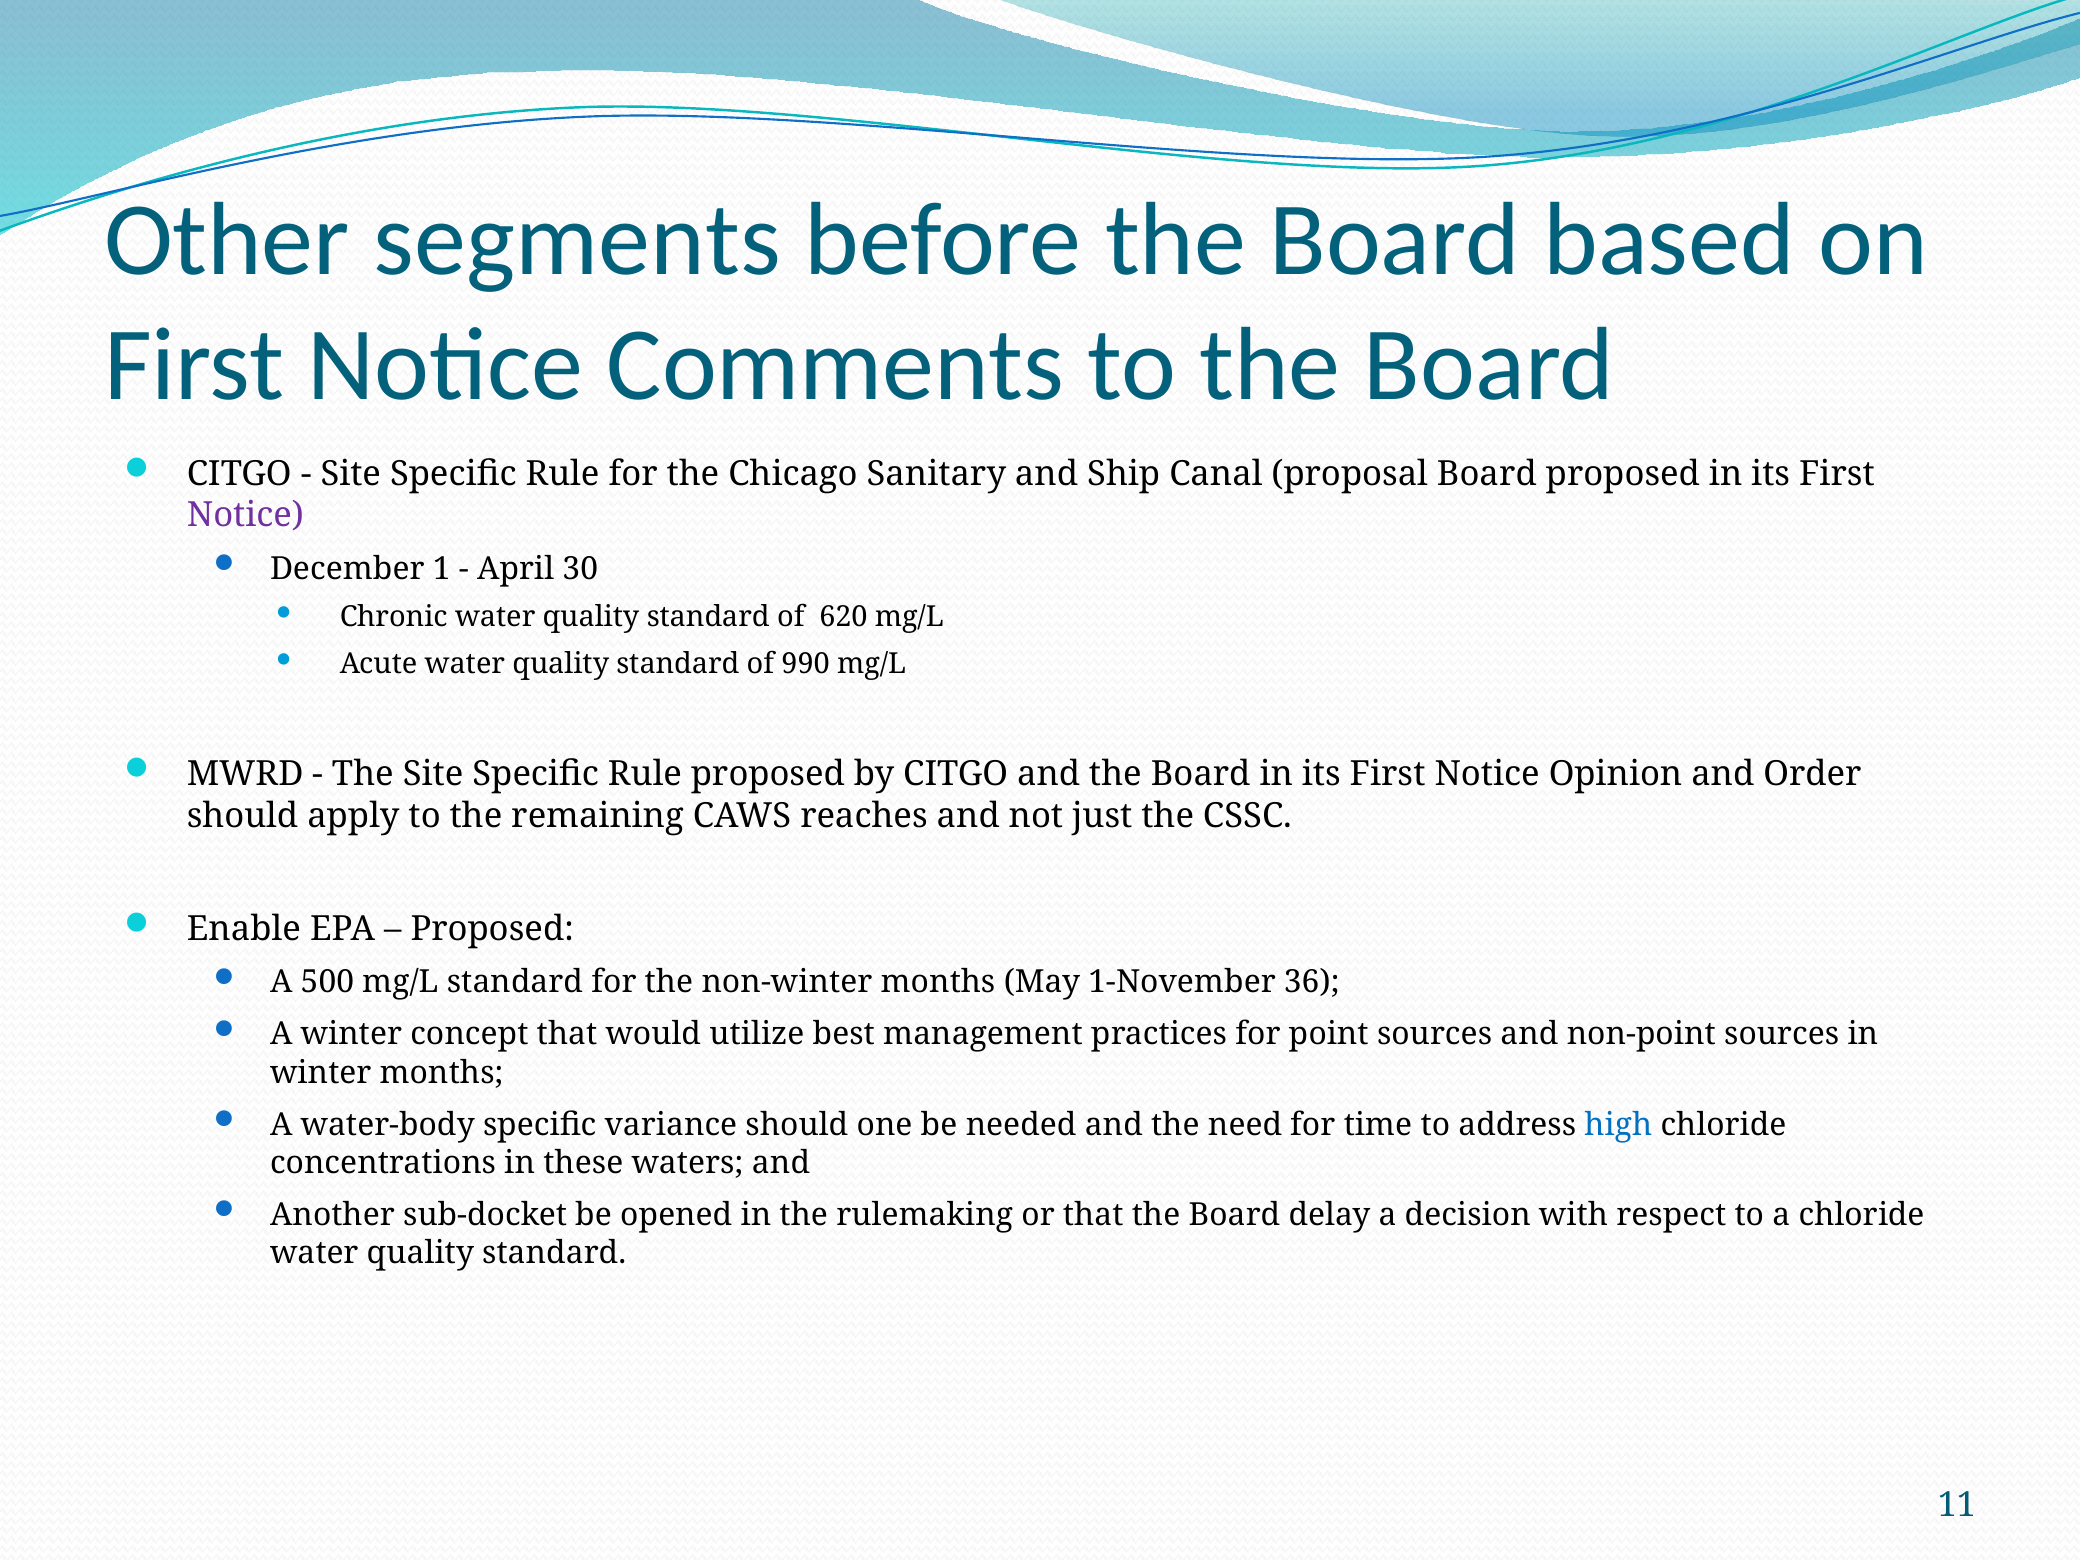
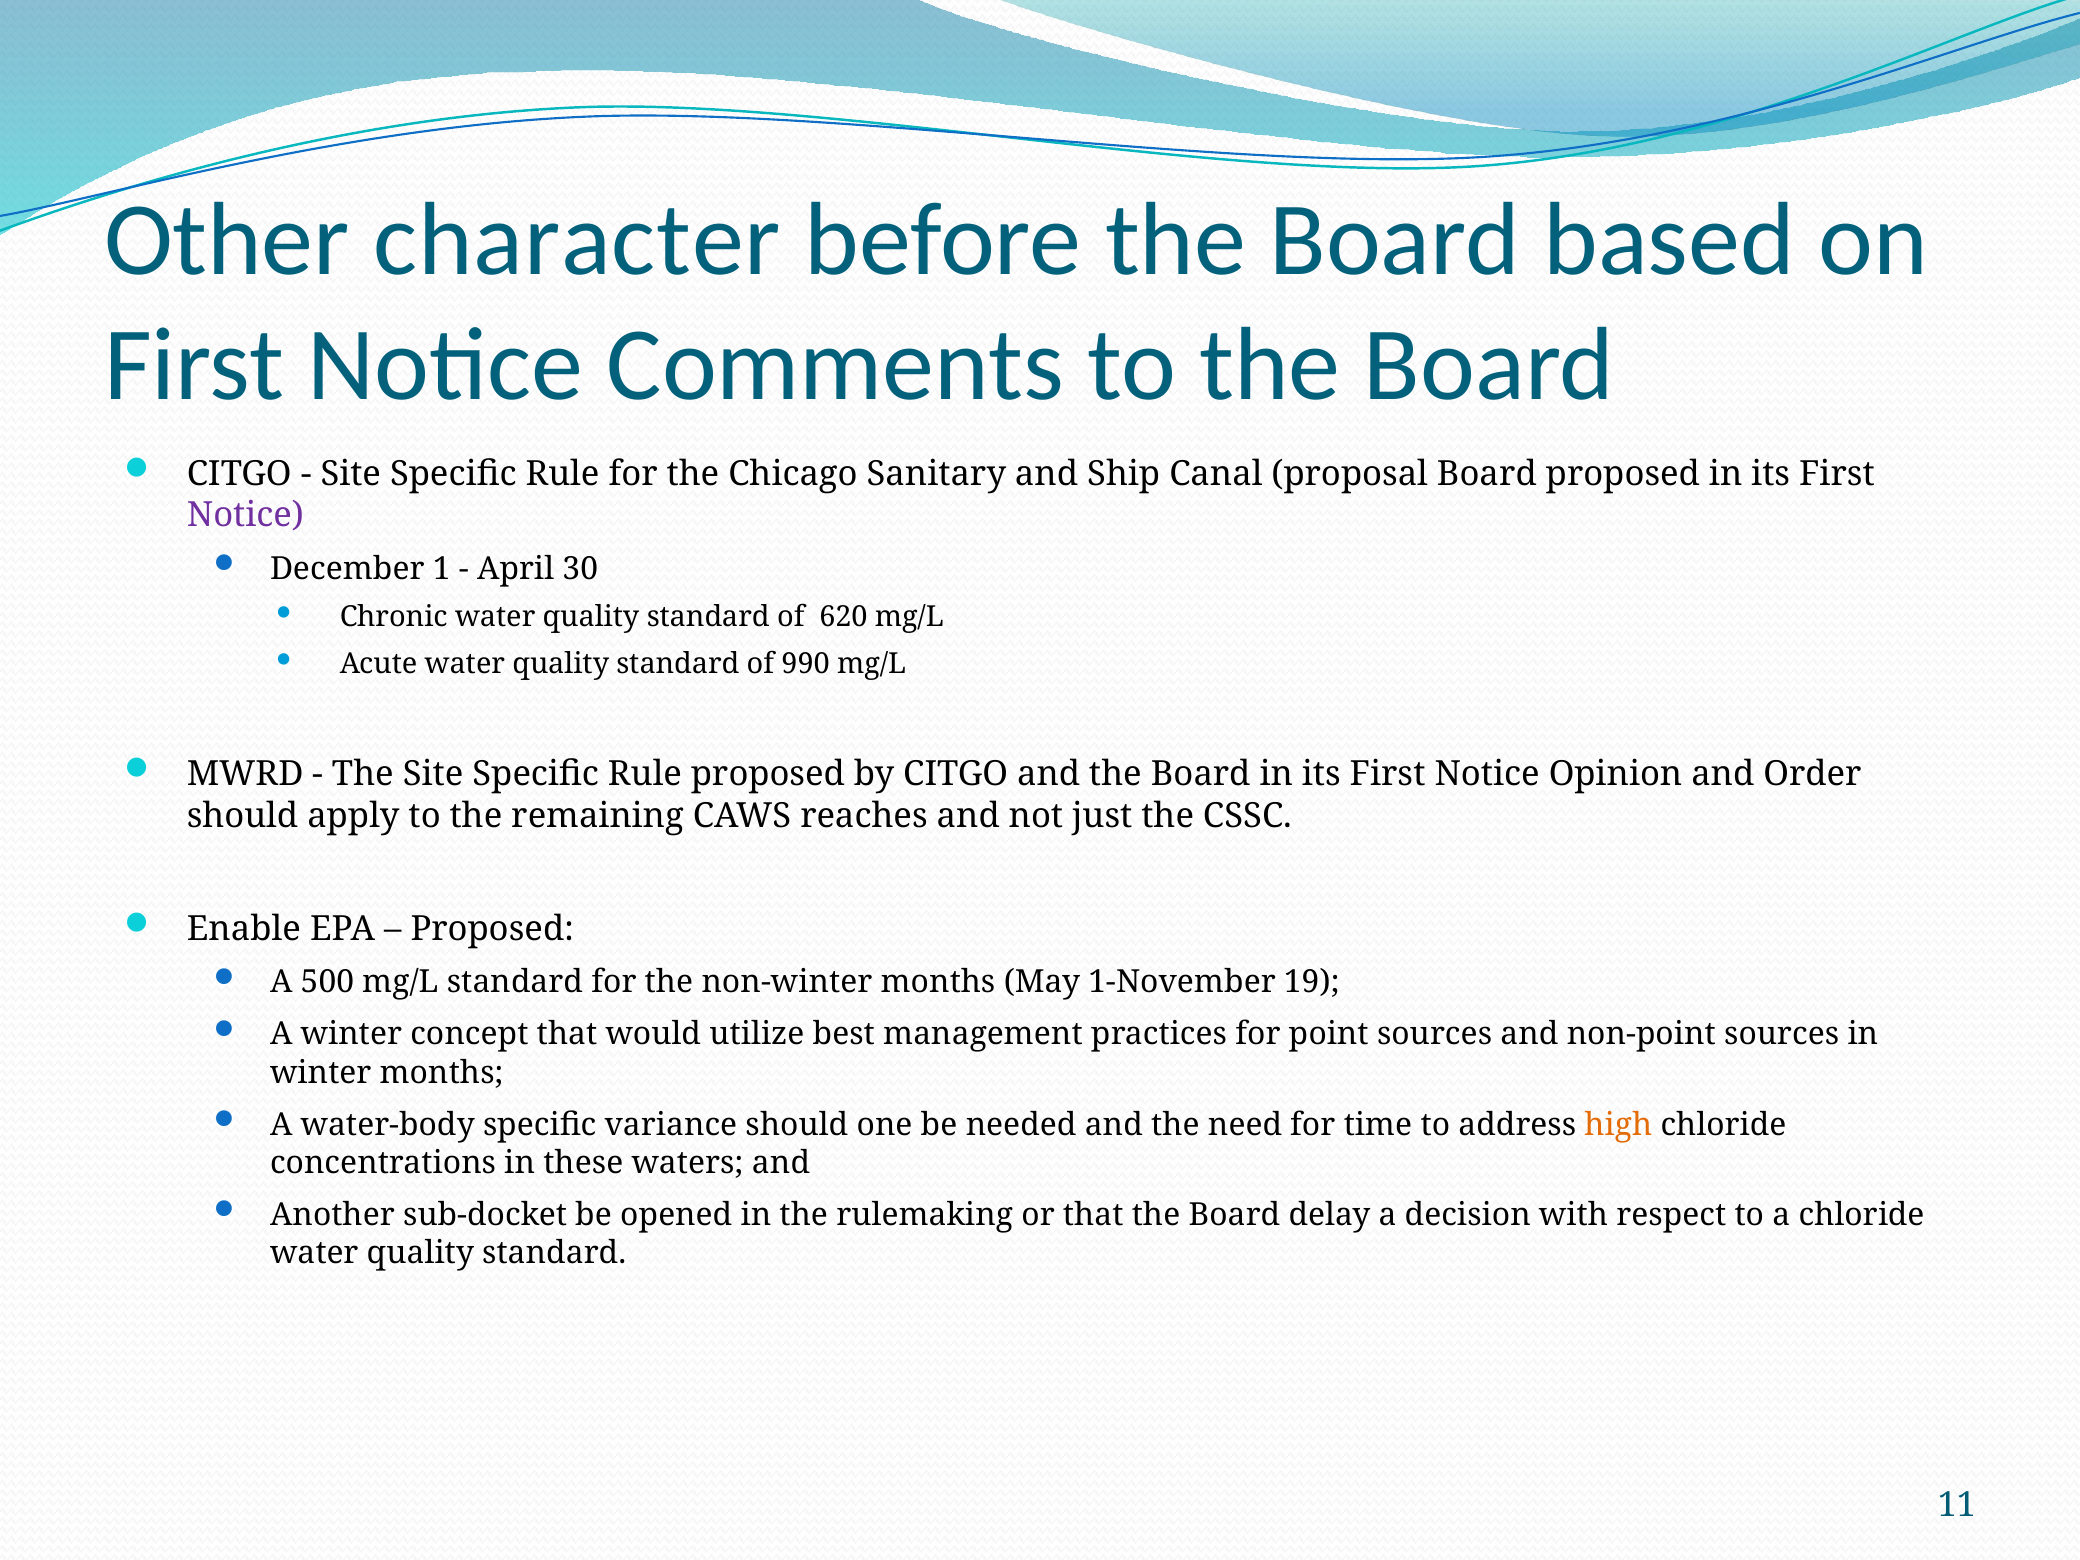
segments: segments -> character
36: 36 -> 19
high colour: blue -> orange
